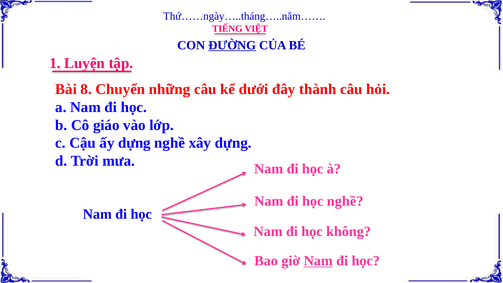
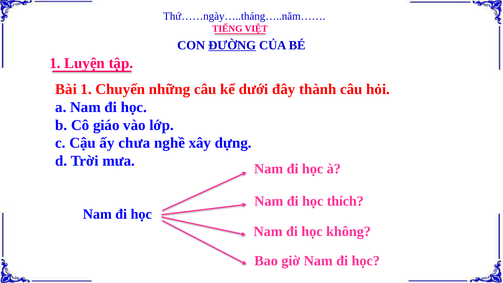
Bài 8: 8 -> 1
ấy dựng: dựng -> chưa
học nghề: nghề -> thích
Nam at (318, 260) underline: present -> none
